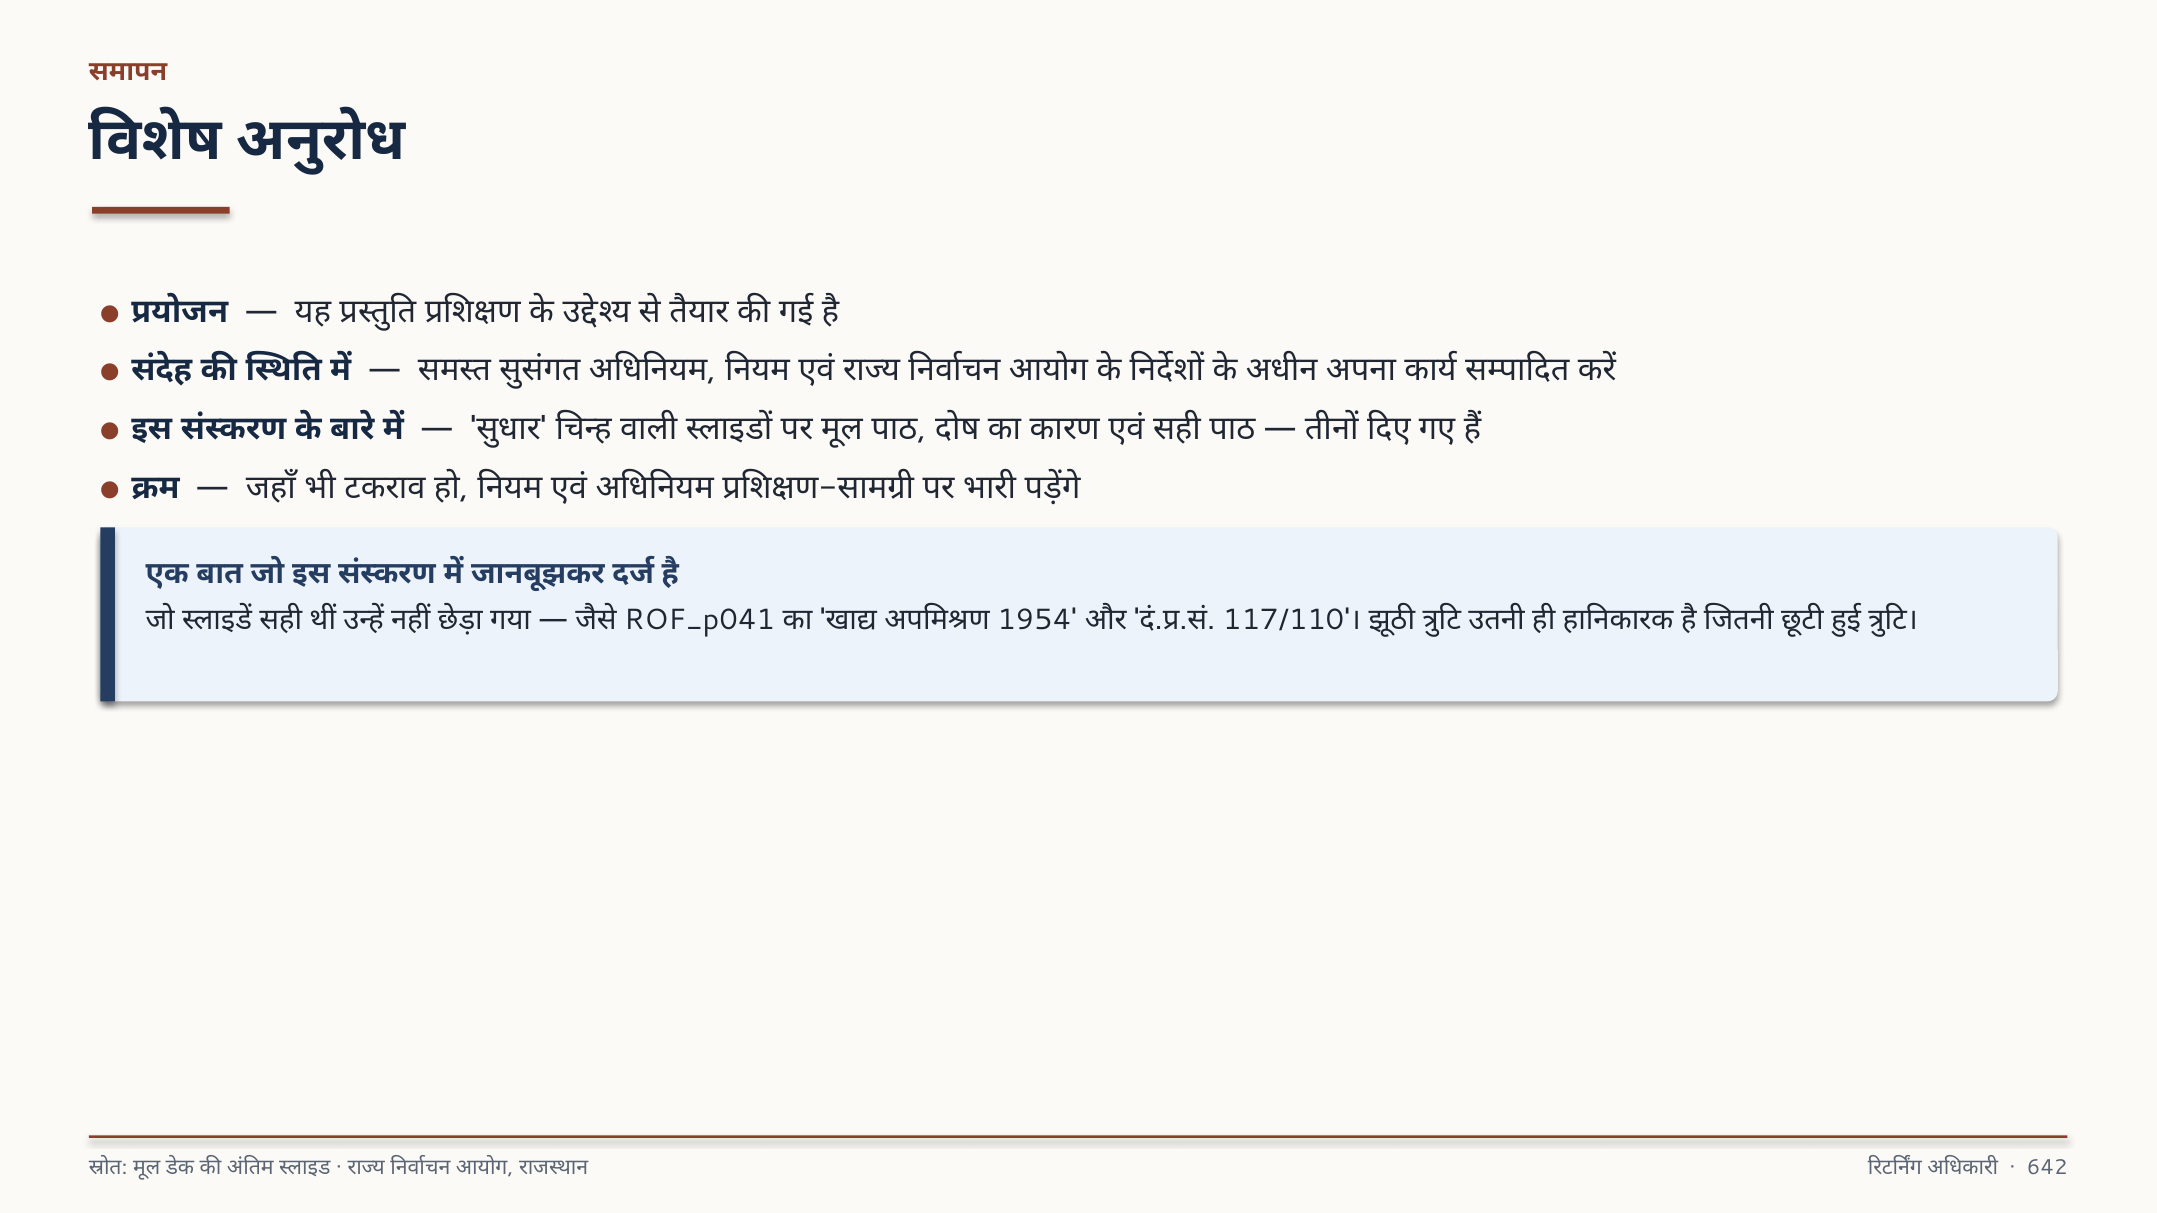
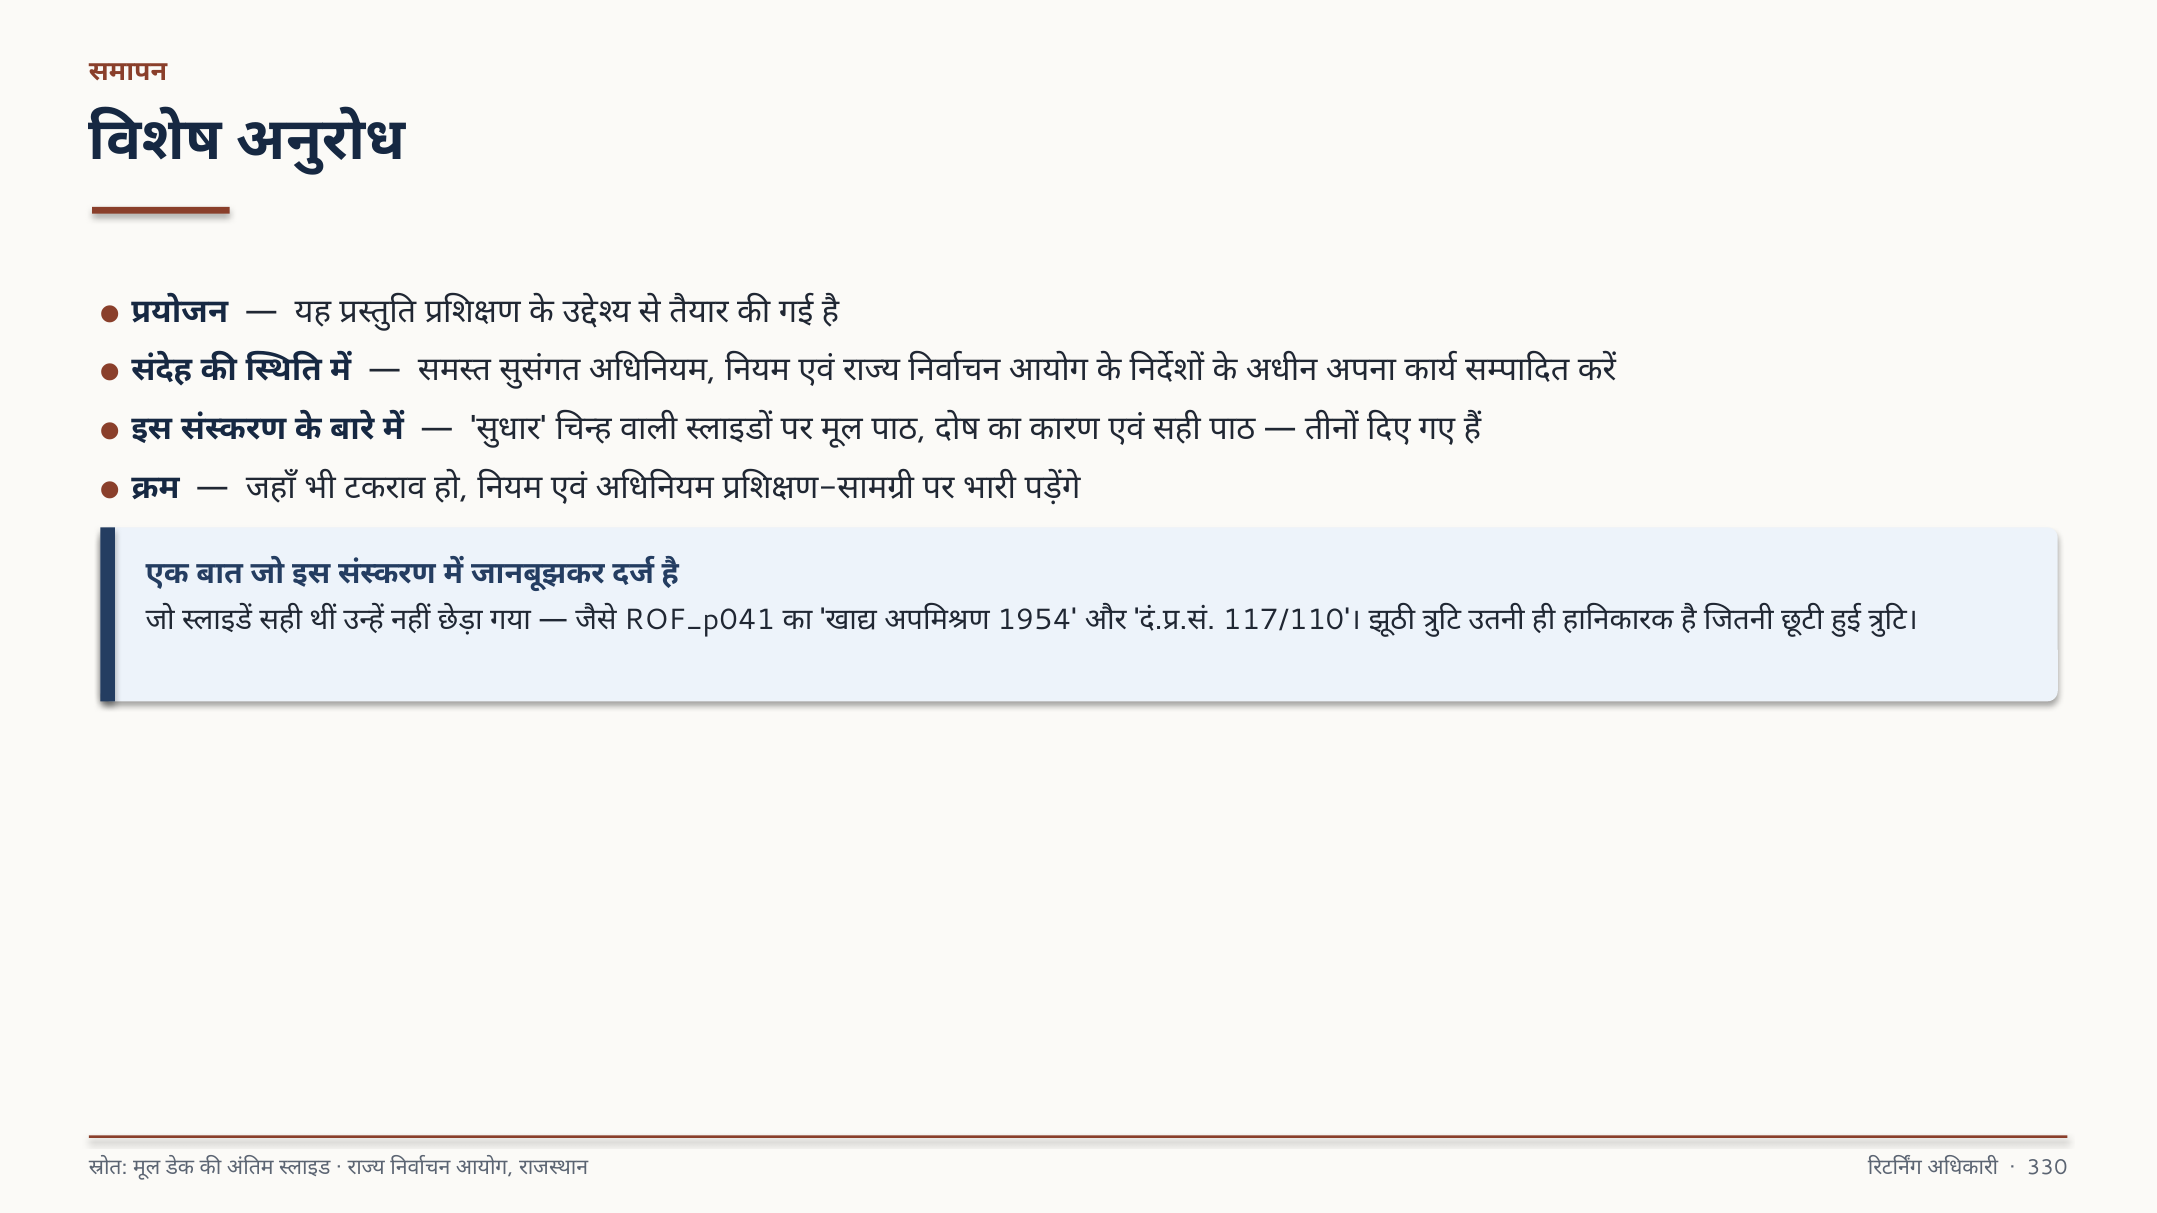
642: 642 -> 330
